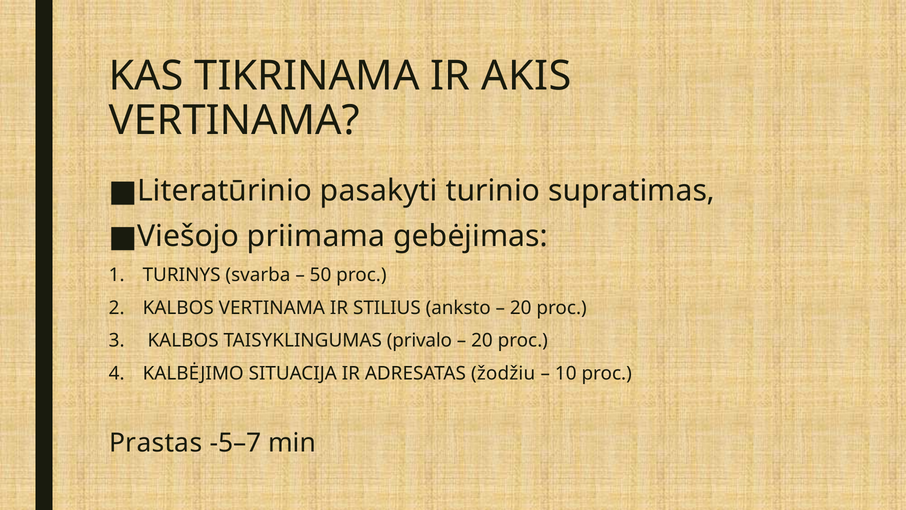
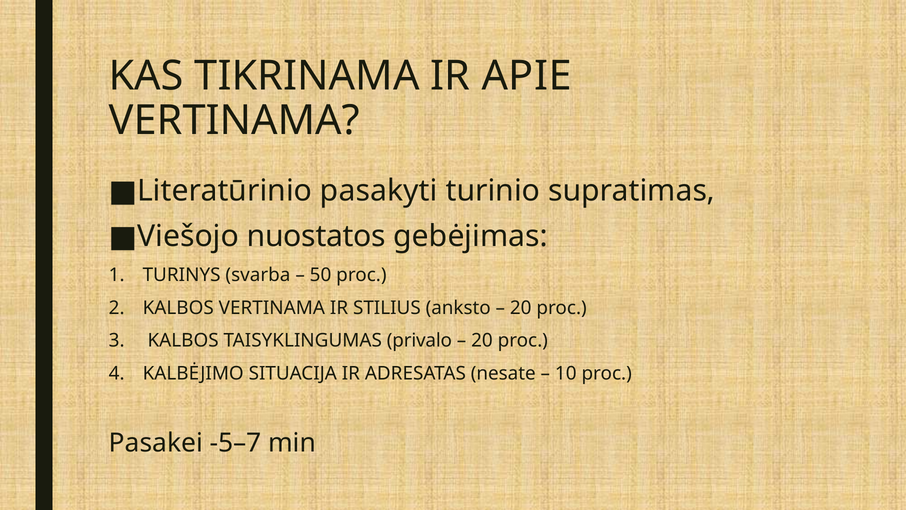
AKIS: AKIS -> APIE
priimama: priimama -> nuostatos
žodžiu: žodžiu -> nesate
Prastas: Prastas -> Pasakei
